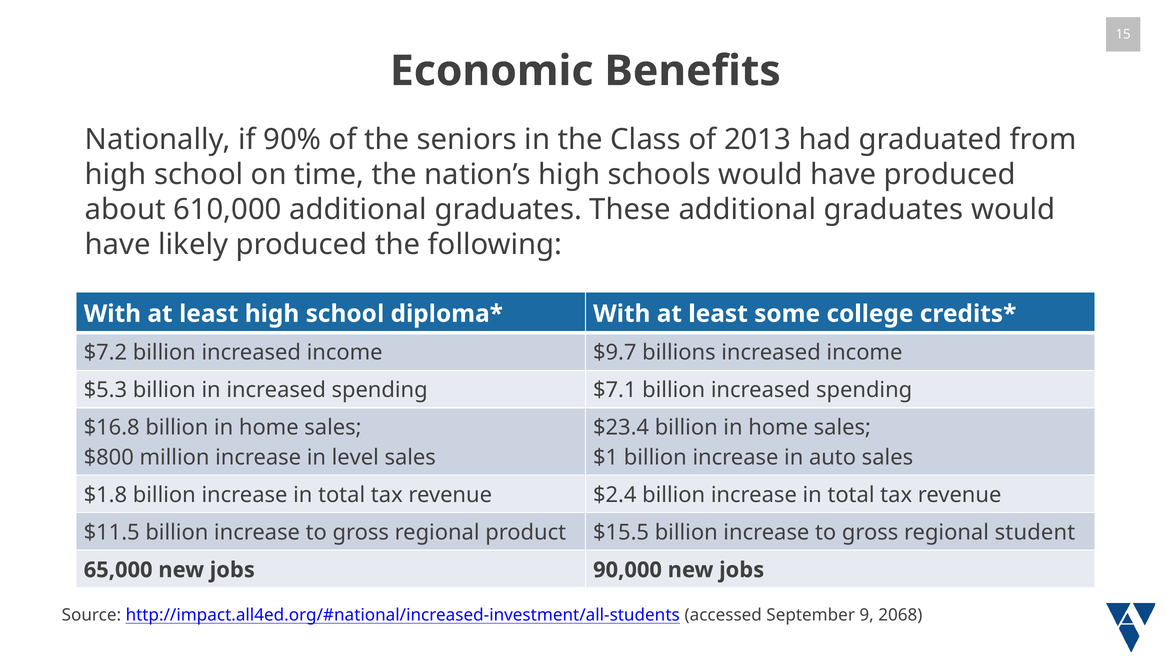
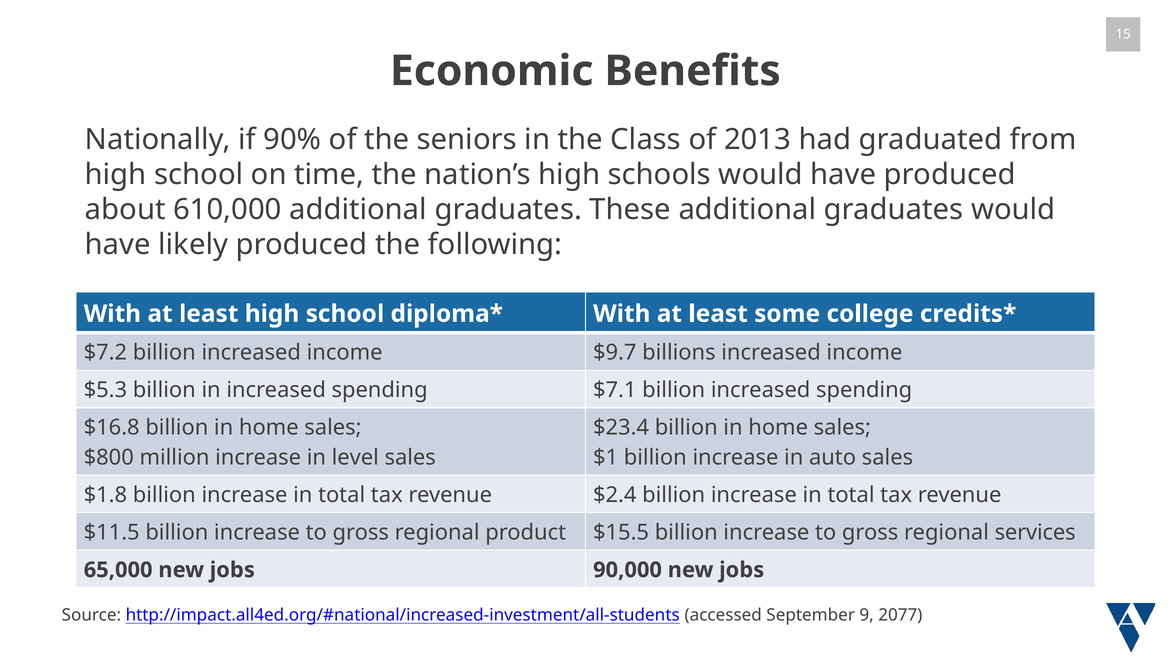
student: student -> services
2068: 2068 -> 2077
